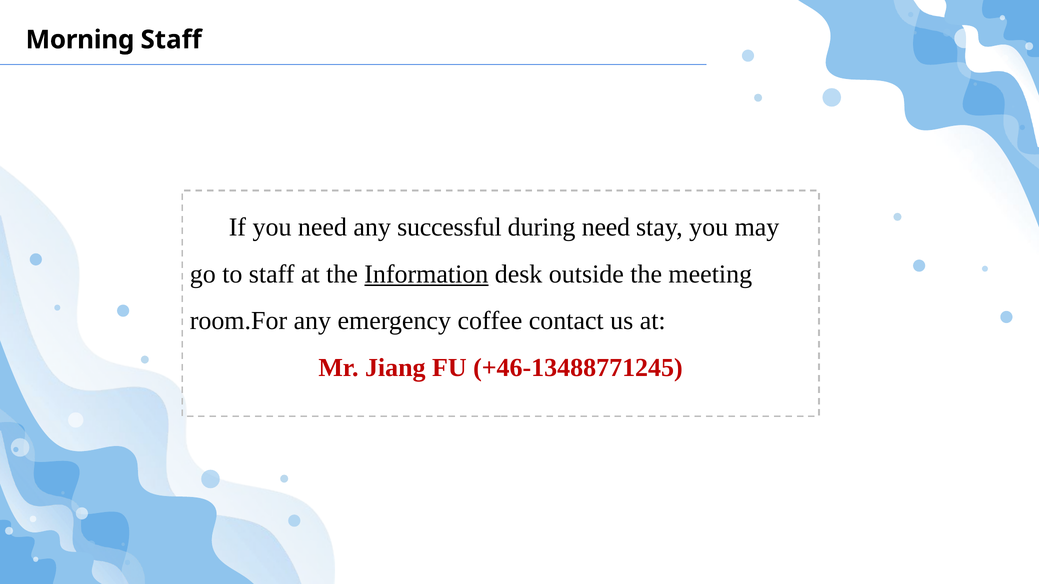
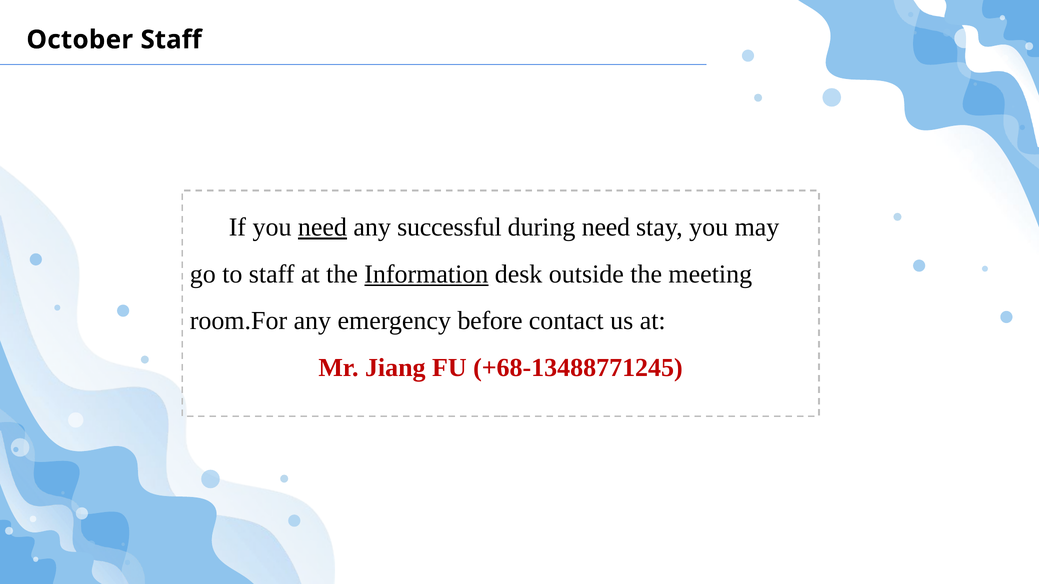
Morning: Morning -> October
need at (322, 227) underline: none -> present
coffee: coffee -> before
+46-13488771245: +46-13488771245 -> +68-13488771245
